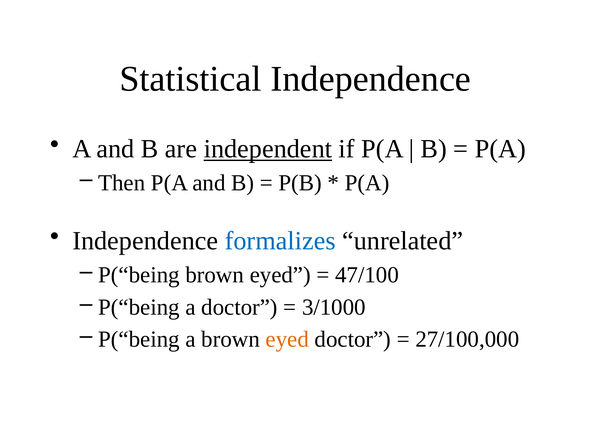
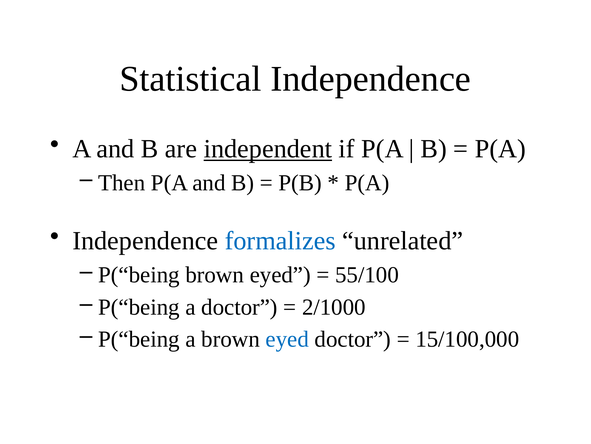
47/100: 47/100 -> 55/100
3/1000: 3/1000 -> 2/1000
eyed at (287, 339) colour: orange -> blue
27/100,000: 27/100,000 -> 15/100,000
